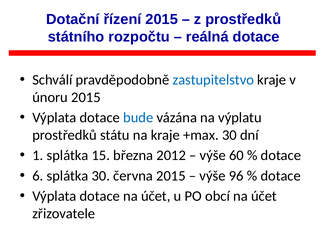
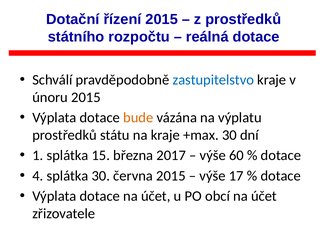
bude colour: blue -> orange
2012: 2012 -> 2017
6: 6 -> 4
96: 96 -> 17
